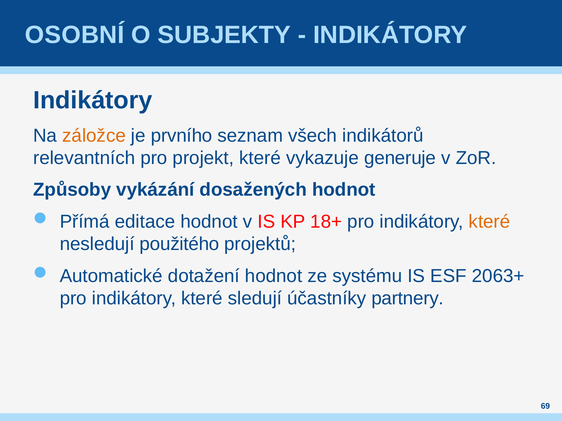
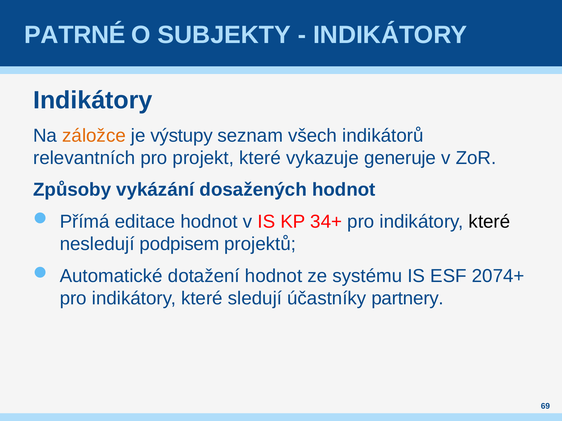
OSOBNÍ: OSOBNÍ -> PATRNÉ
prvního: prvního -> výstupy
18+: 18+ -> 34+
které at (489, 222) colour: orange -> black
použitého: použitého -> podpisem
2063+: 2063+ -> 2074+
